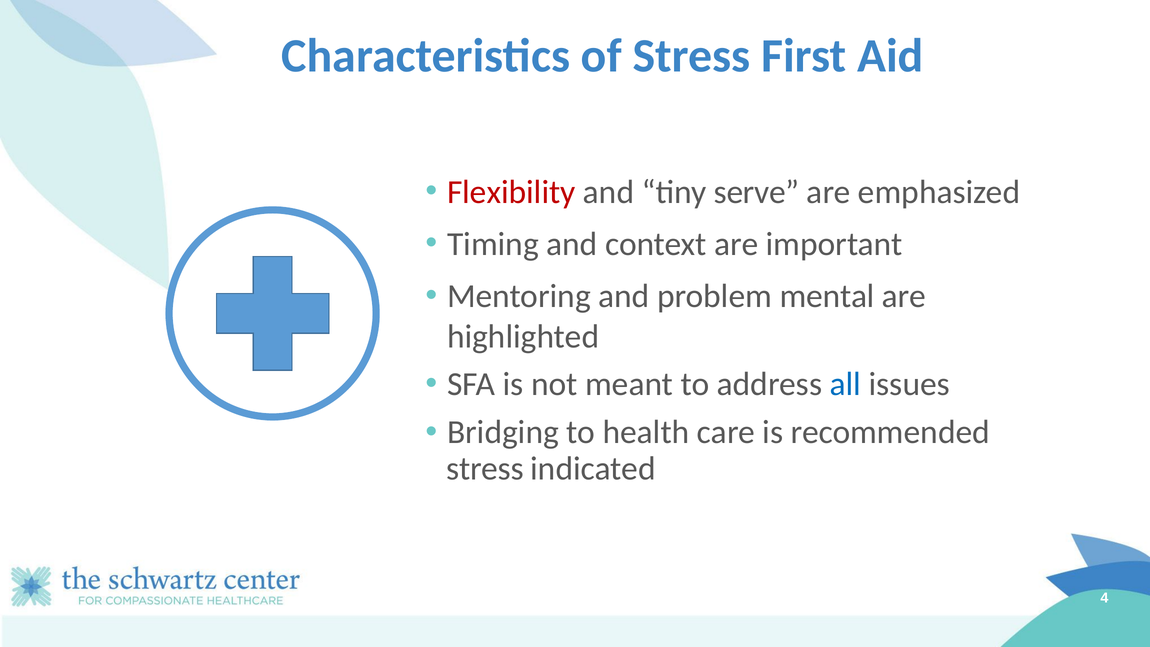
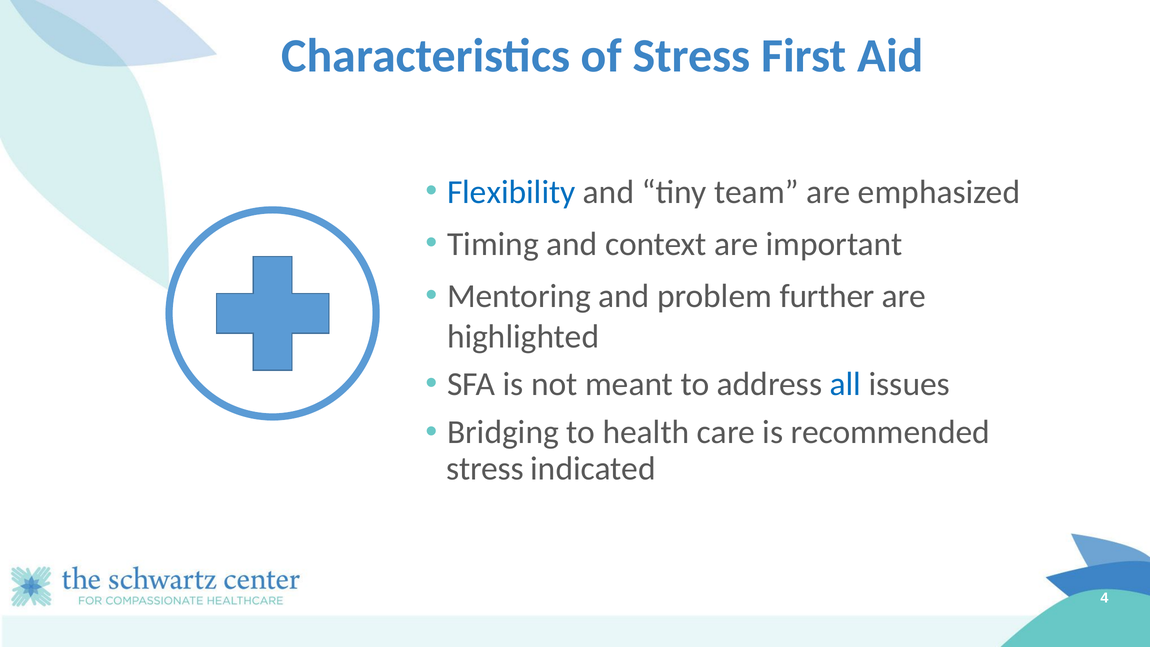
Flexibility colour: red -> blue
serve: serve -> team
mental: mental -> further
